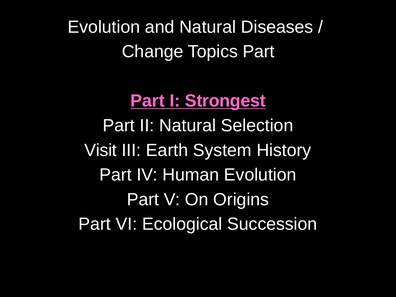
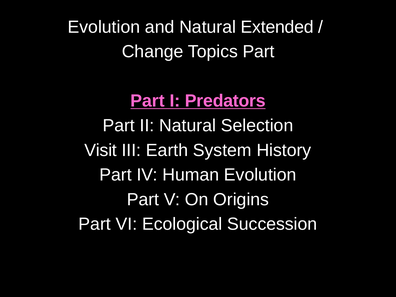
Diseases: Diseases -> Extended
Strongest: Strongest -> Predators
